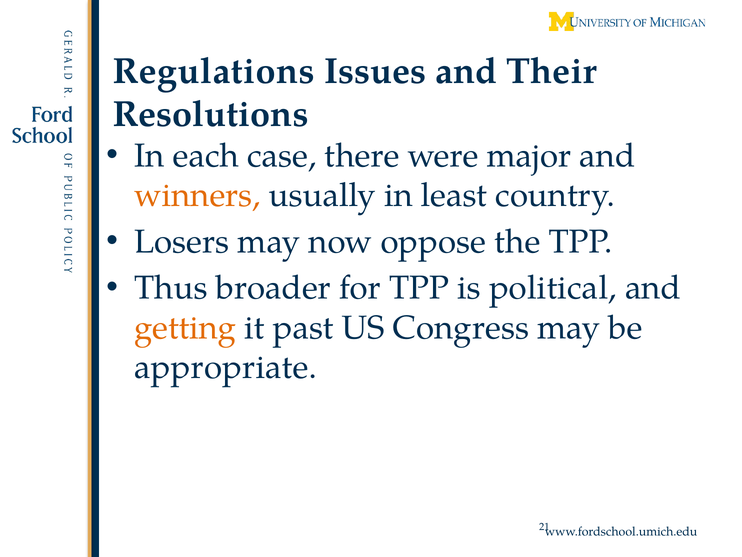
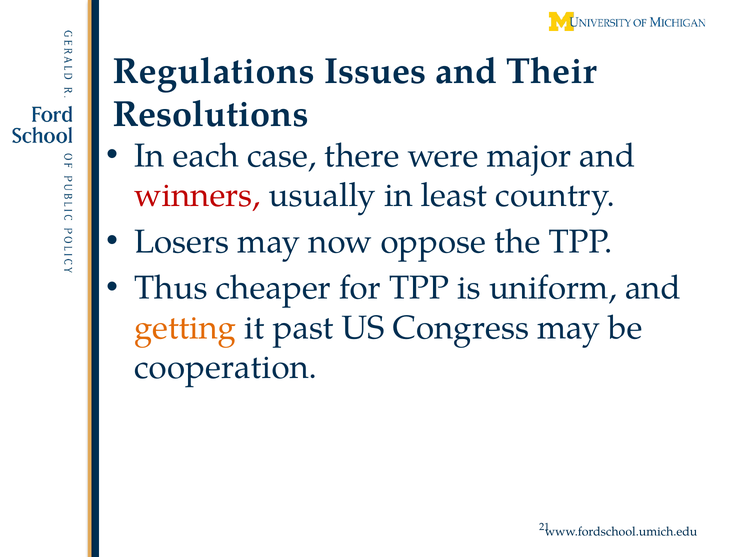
winners colour: orange -> red
broader: broader -> cheaper
political: political -> uniform
appropriate: appropriate -> cooperation
